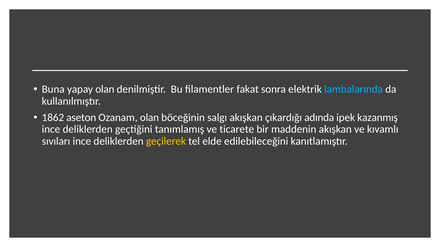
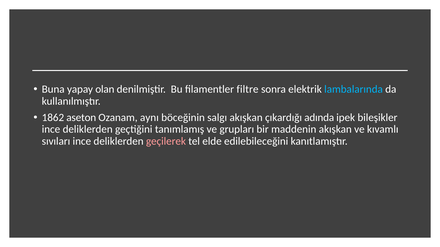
fakat: fakat -> filtre
Ozanam olan: olan -> aynı
kazanmış: kazanmış -> bileşikler
ticarete: ticarete -> grupları
geçilerek colour: yellow -> pink
